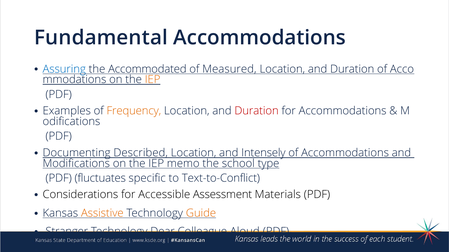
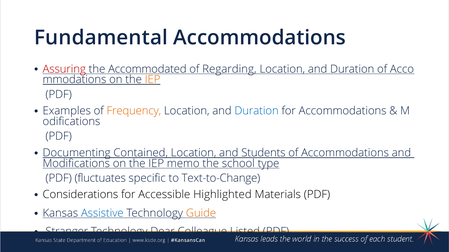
Assuring colour: blue -> red
Measured: Measured -> Regarding
Duration at (257, 111) colour: red -> blue
Described: Described -> Contained
Intensely: Intensely -> Students
Text-to-Conflict: Text-to-Conflict -> Text-to-Change
Assessment: Assessment -> Highlighted
Assistive at (102, 213) colour: orange -> blue
Aloud: Aloud -> Listed
